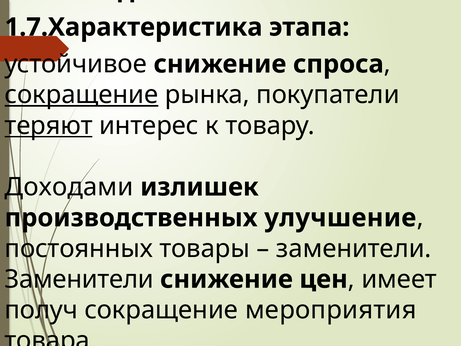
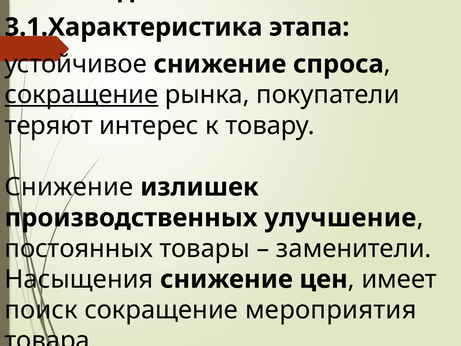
1.7.Характеристика: 1.7.Характеристика -> 3.1.Характеристика
теряют underline: present -> none
Доходами at (69, 187): Доходами -> Снижение
Заменители at (79, 279): Заменители -> Насыщения
получ: получ -> поиск
